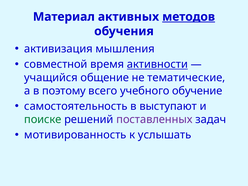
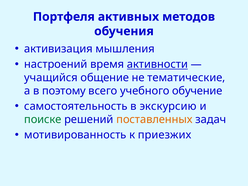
Материал: Материал -> Портфеля
методов underline: present -> none
совместной: совместной -> настроений
выступают: выступают -> экскурсию
поставленных colour: purple -> orange
услышать: услышать -> приезжих
